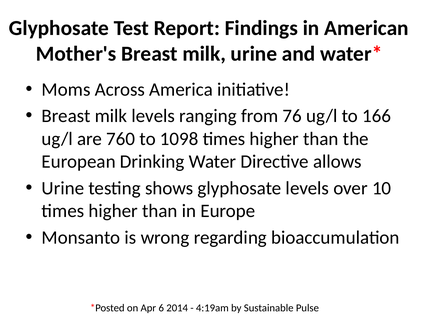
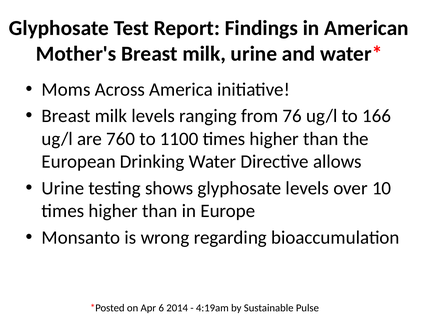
1098: 1098 -> 1100
